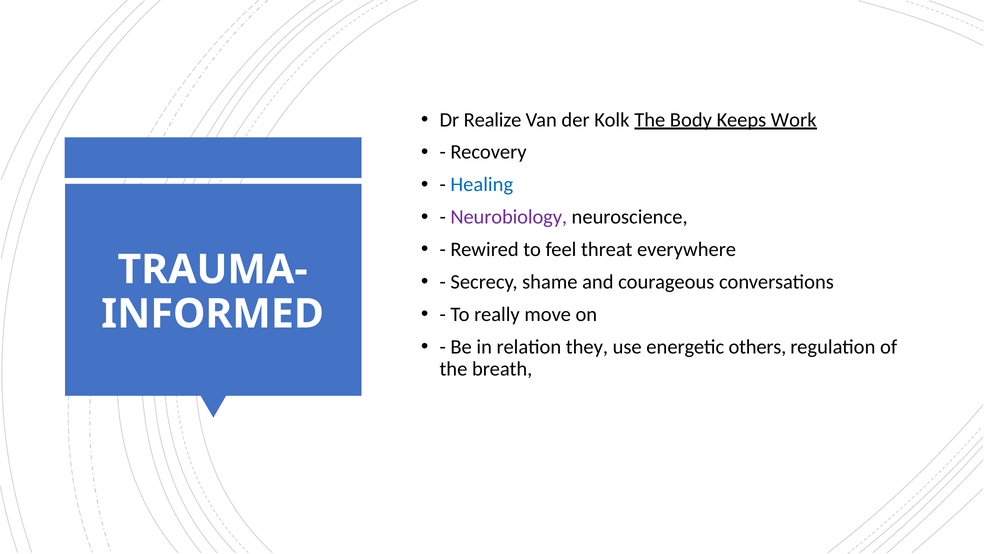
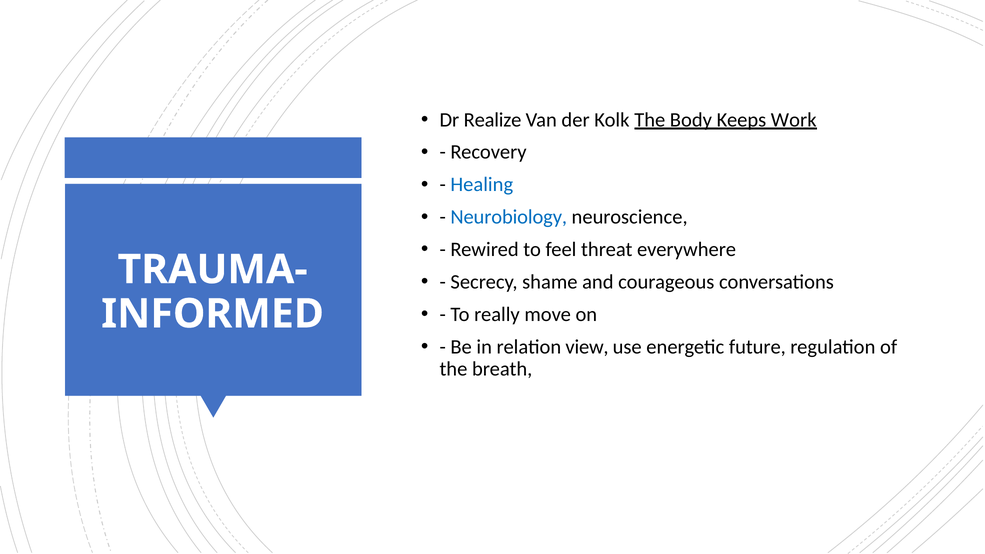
Neurobiology colour: purple -> blue
they: they -> view
others: others -> future
